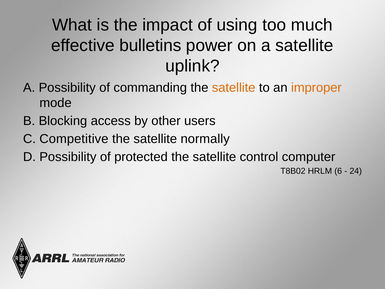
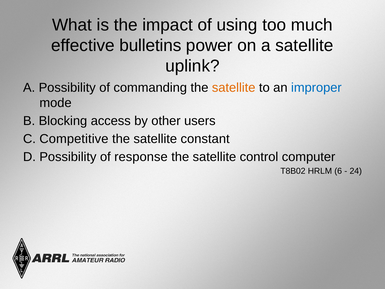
improper colour: orange -> blue
normally: normally -> constant
protected: protected -> response
